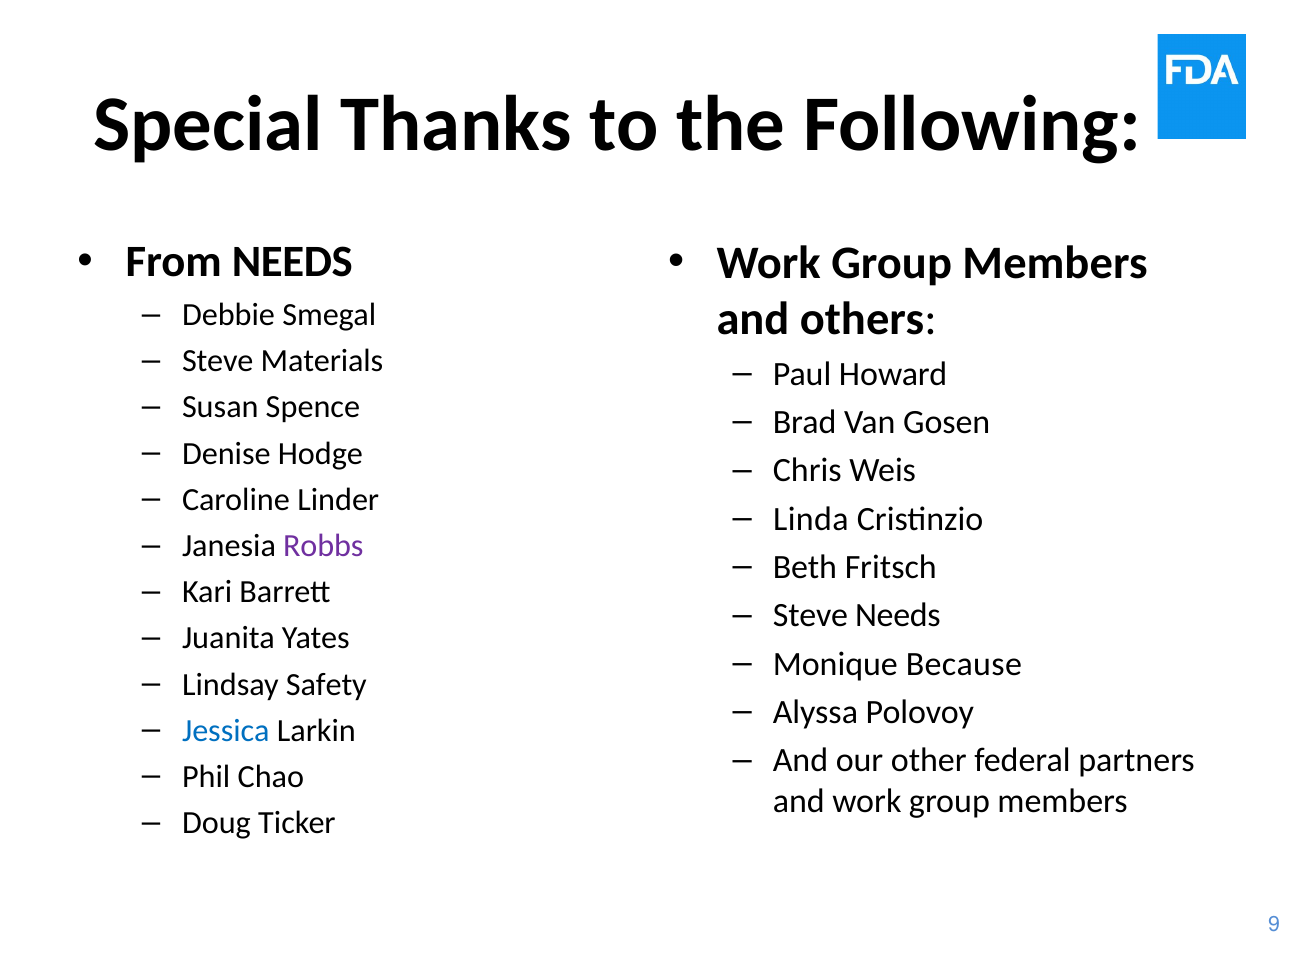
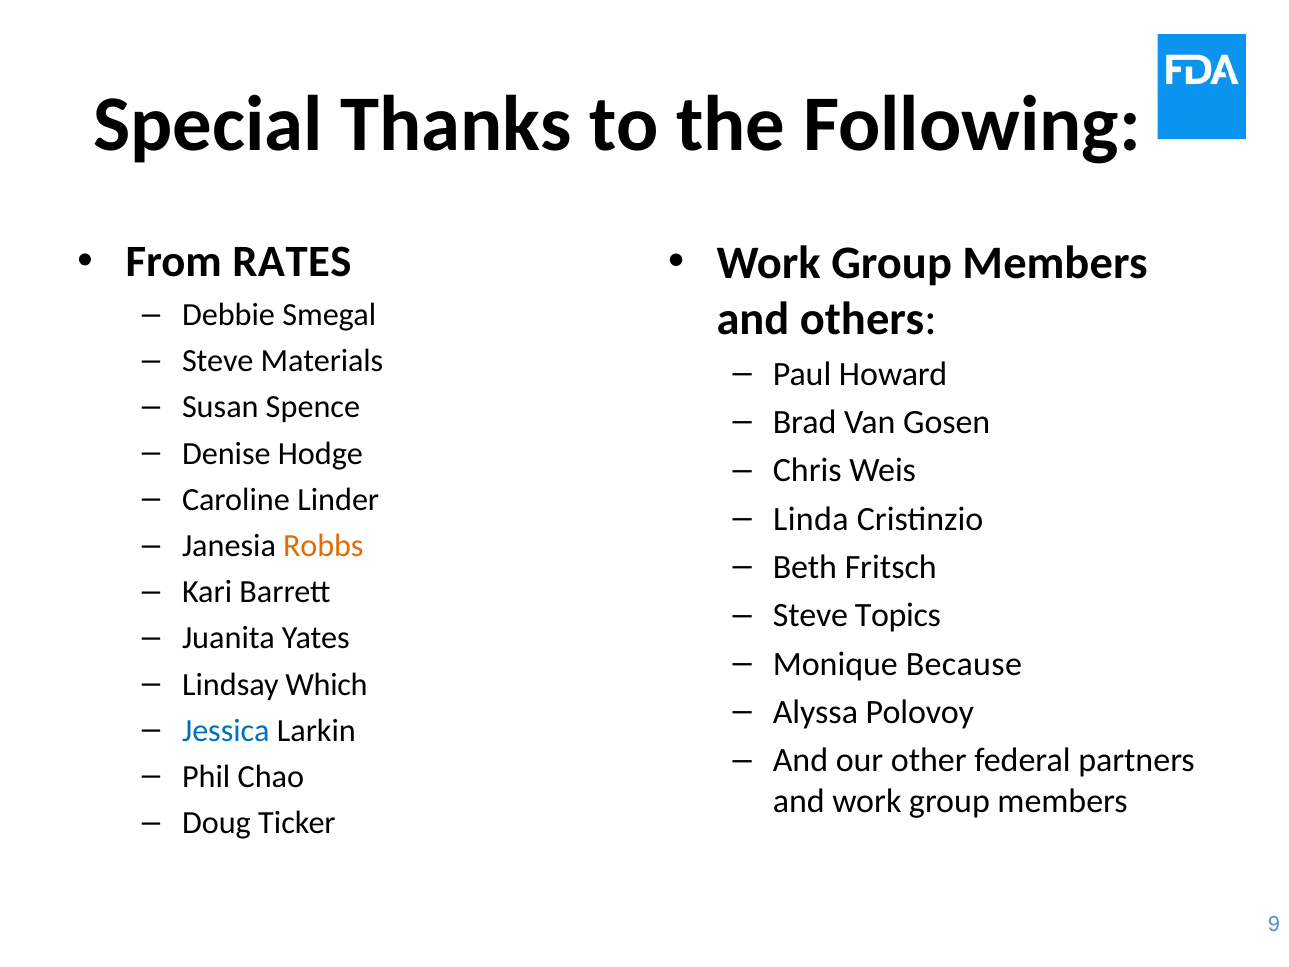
From NEEDS: NEEDS -> RATES
Robbs colour: purple -> orange
Steve Needs: Needs -> Topics
Safety: Safety -> Which
